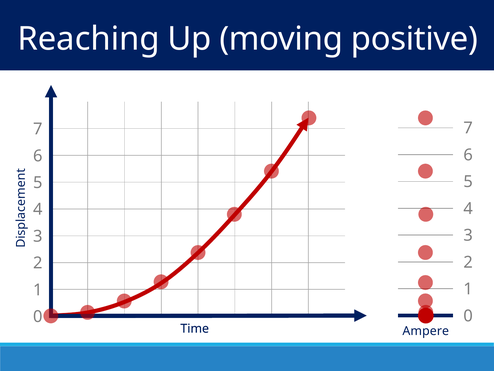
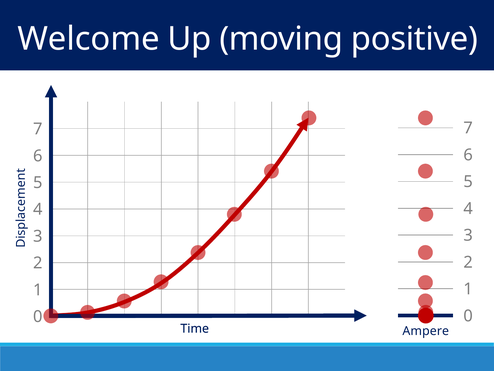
Reaching: Reaching -> Welcome
